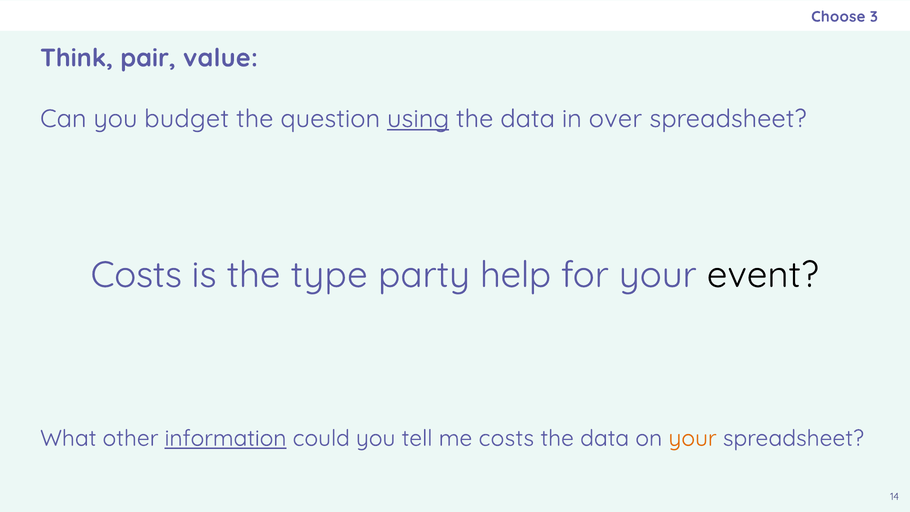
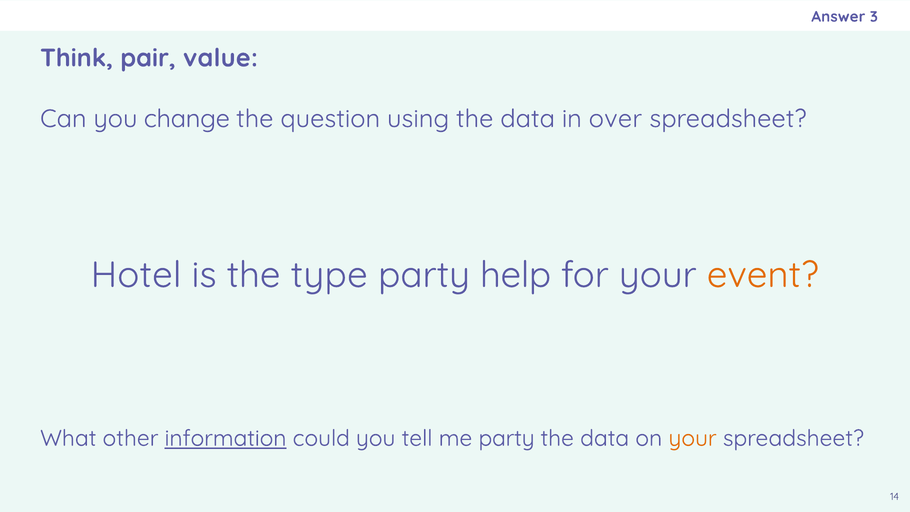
Choose: Choose -> Answer
budget: budget -> change
using underline: present -> none
Costs at (136, 275): Costs -> Hotel
event colour: black -> orange
me costs: costs -> party
